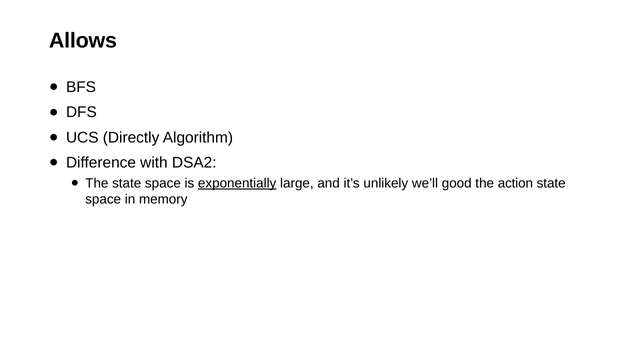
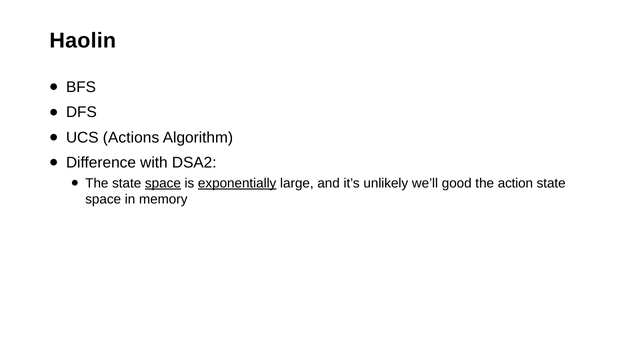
Allows: Allows -> Haolin
Directly: Directly -> Actions
space at (163, 183) underline: none -> present
